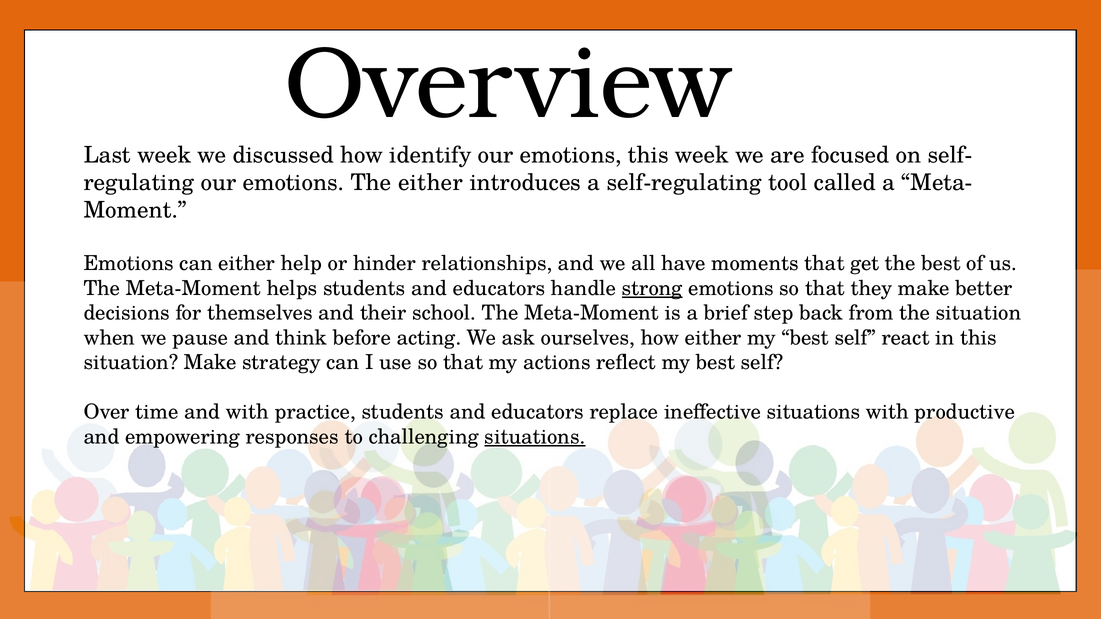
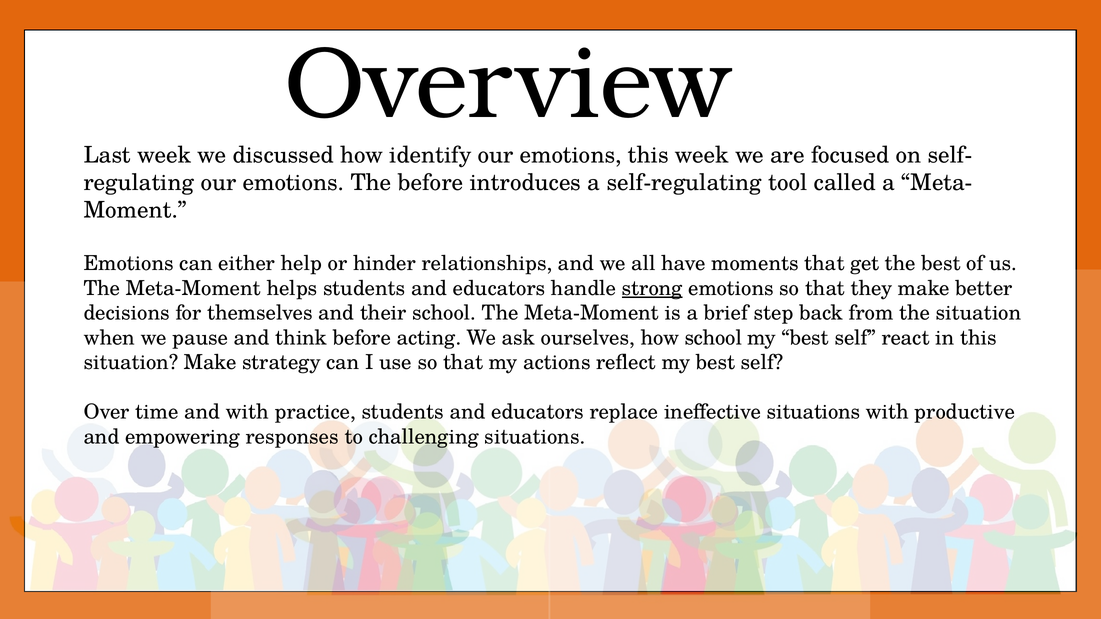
The either: either -> before
how either: either -> school
situations at (535, 437) underline: present -> none
